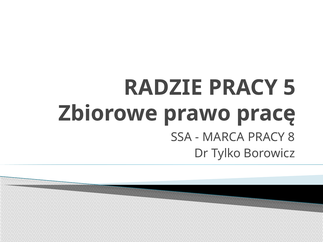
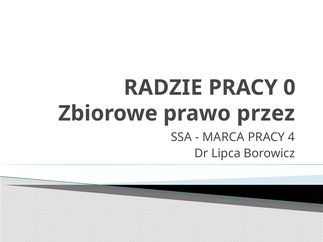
5: 5 -> 0
pracę: pracę -> przez
8: 8 -> 4
Tylko: Tylko -> Lipca
